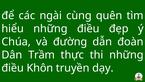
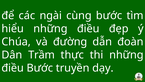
cùng quên: quên -> bước
điều Khôn: Khôn -> Bước
